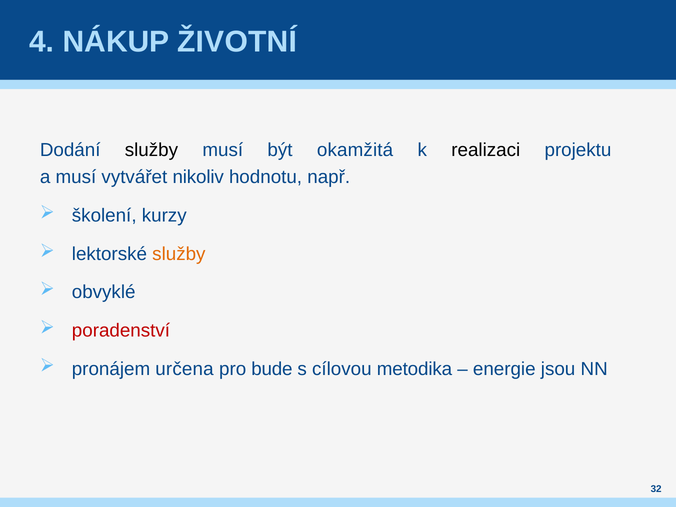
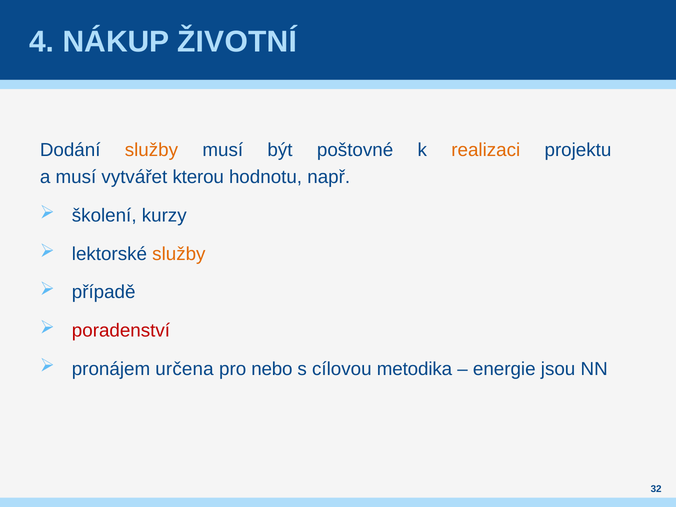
služby at (151, 150) colour: black -> orange
okamžitá: okamžitá -> poštovné
realizaci colour: black -> orange
nikoliv: nikoliv -> kterou
obvyklé: obvyklé -> případě
bude: bude -> nebo
